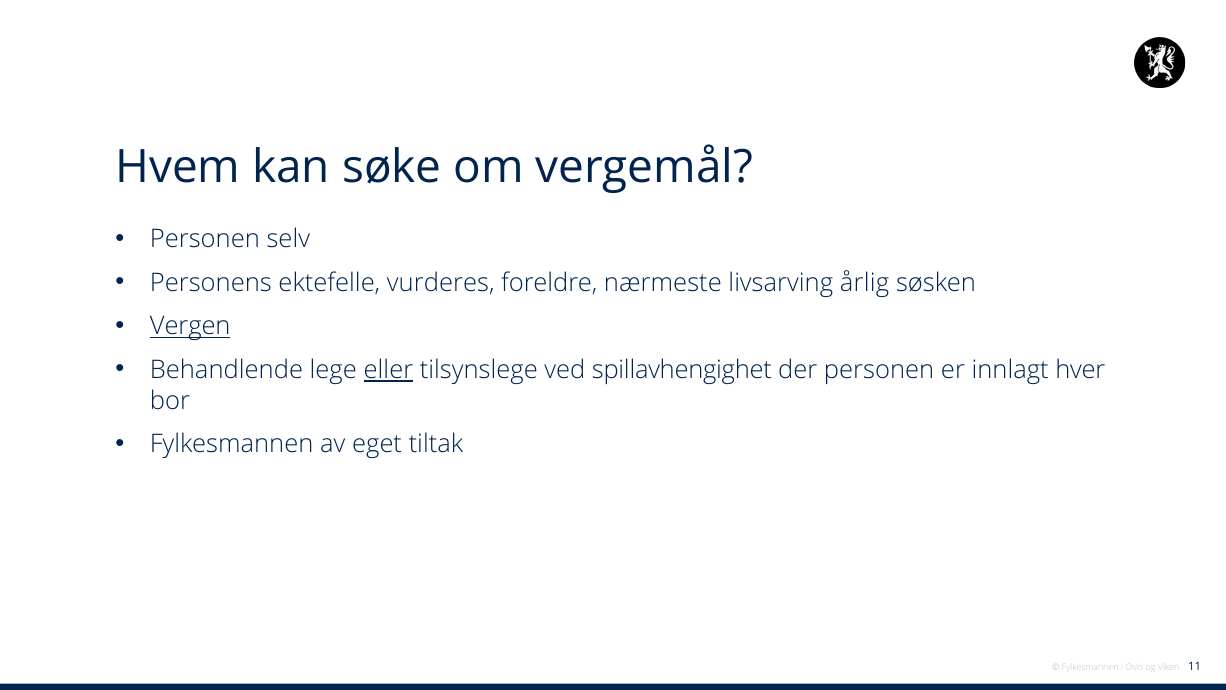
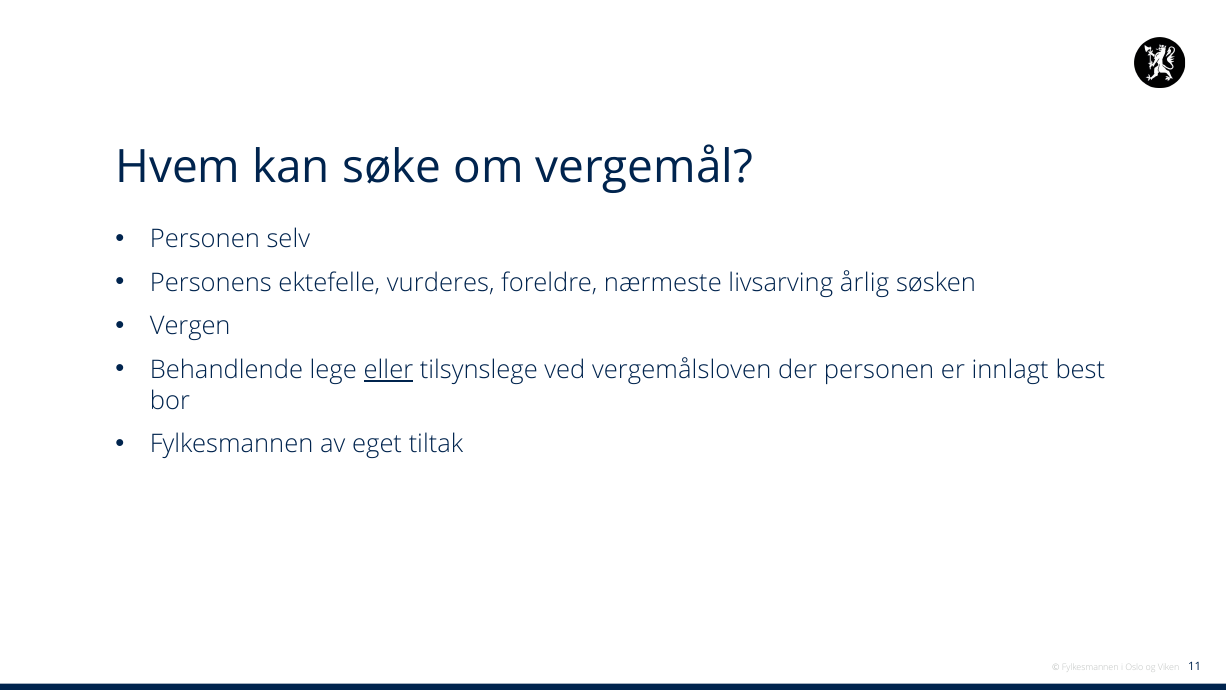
Vergen underline: present -> none
spillavhengighet: spillavhengighet -> vergemålsloven
hver: hver -> best
